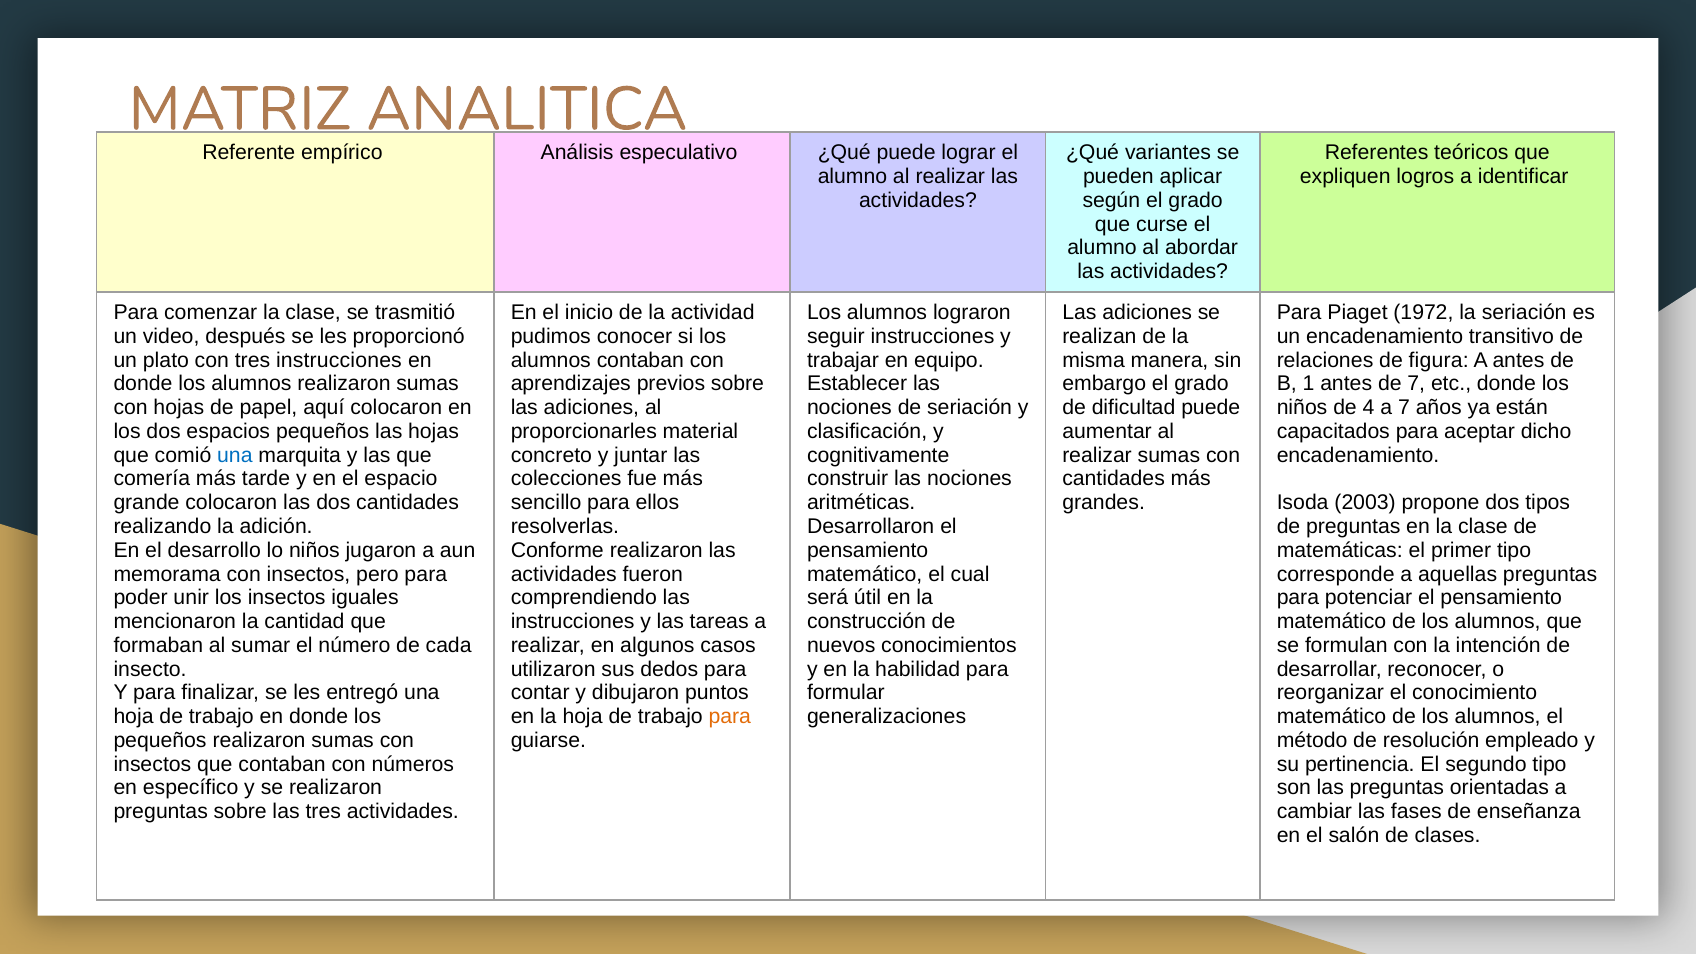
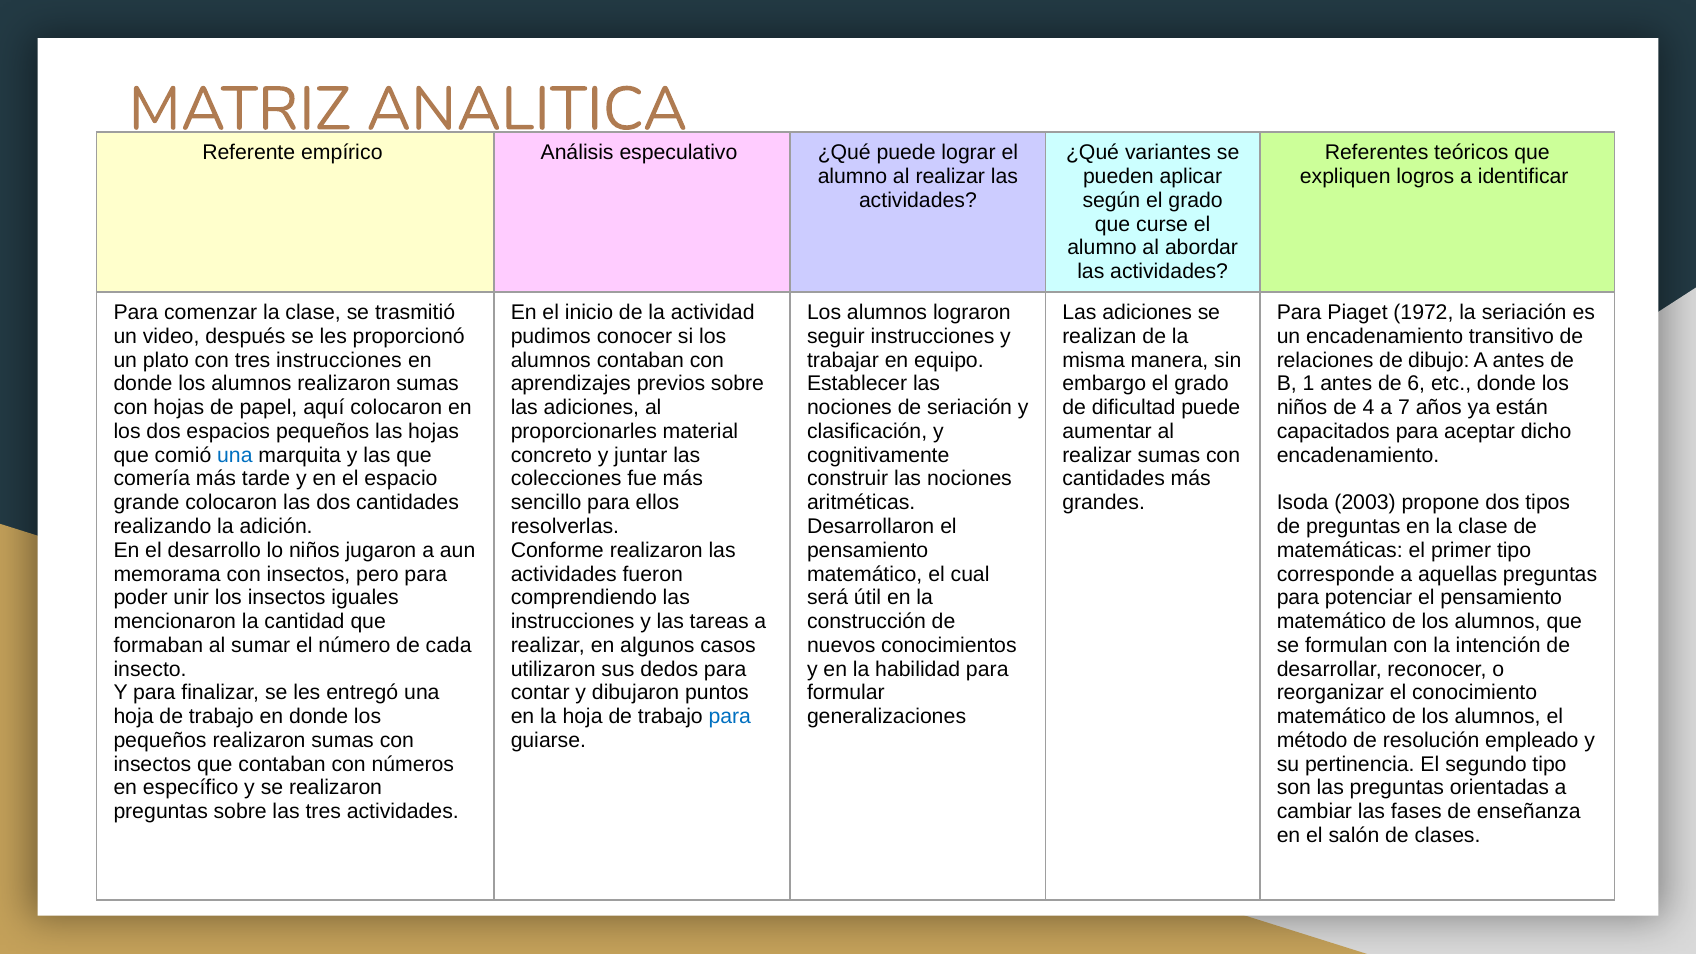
figura: figura -> dibujo
de 7: 7 -> 6
para at (730, 717) colour: orange -> blue
